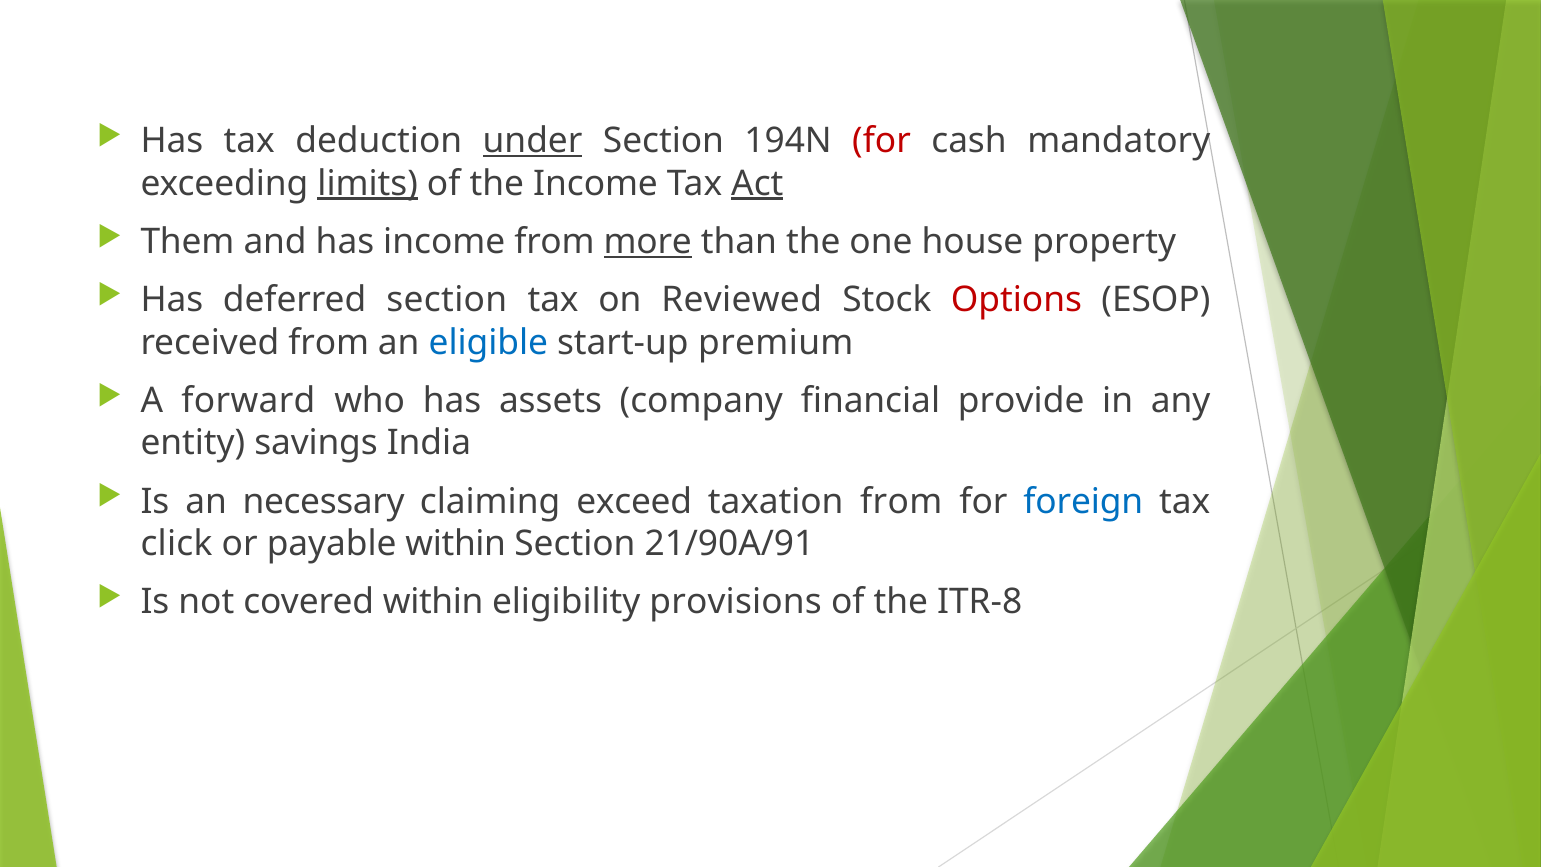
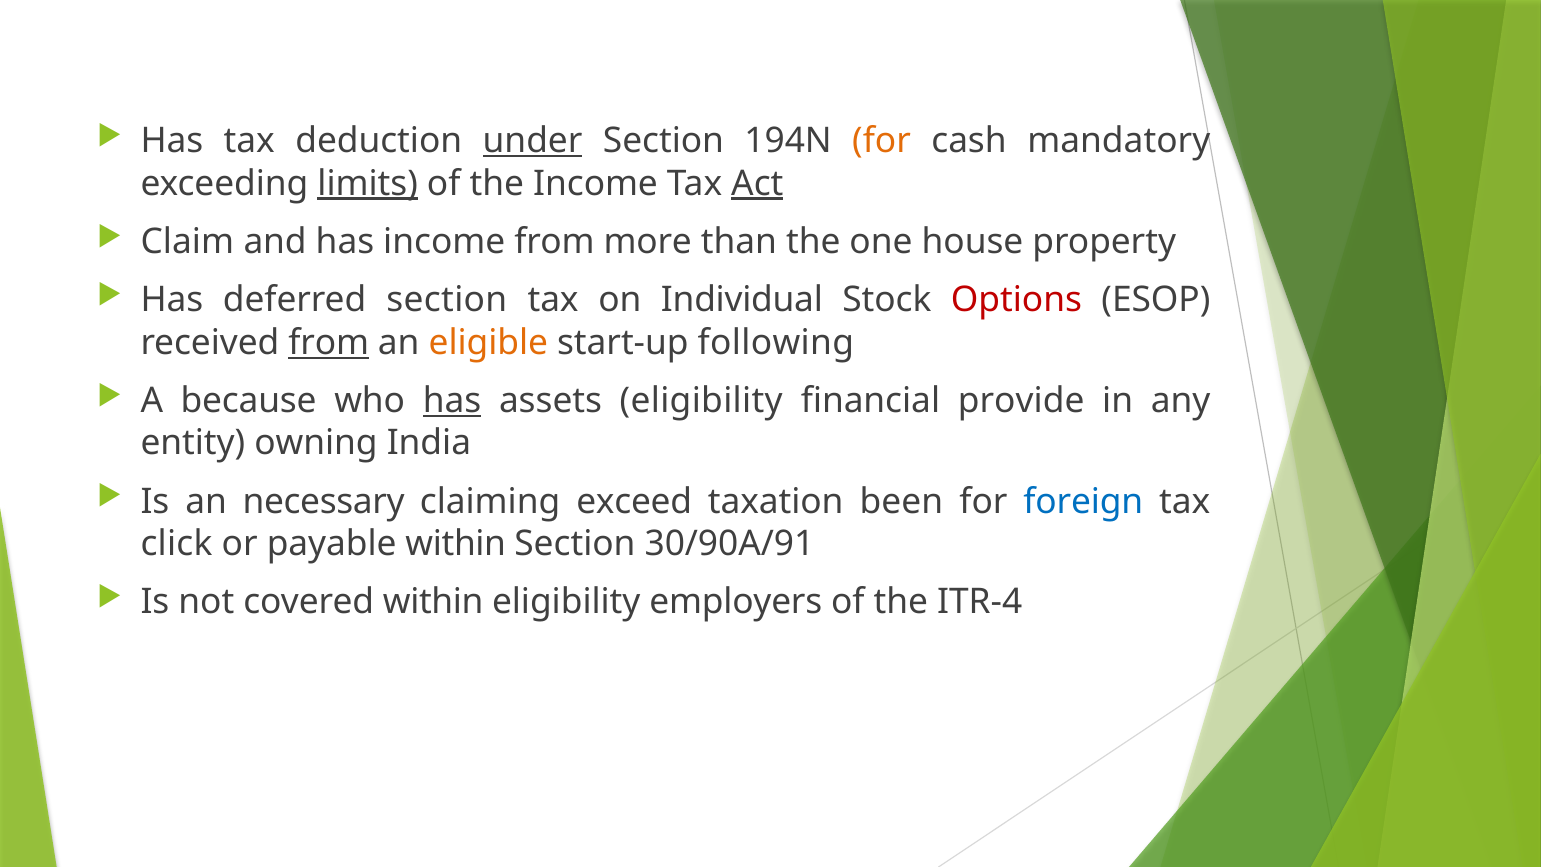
for at (882, 141) colour: red -> orange
Them: Them -> Claim
more underline: present -> none
Reviewed: Reviewed -> Individual
from at (329, 342) underline: none -> present
eligible colour: blue -> orange
premium: premium -> following
forward: forward -> because
has at (452, 401) underline: none -> present
assets company: company -> eligibility
savings: savings -> owning
taxation from: from -> been
21/90A/91: 21/90A/91 -> 30/90A/91
provisions: provisions -> employers
ITR-8: ITR-8 -> ITR-4
